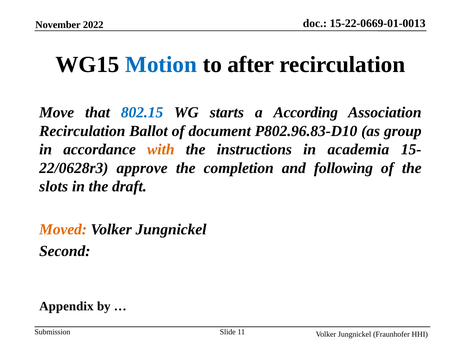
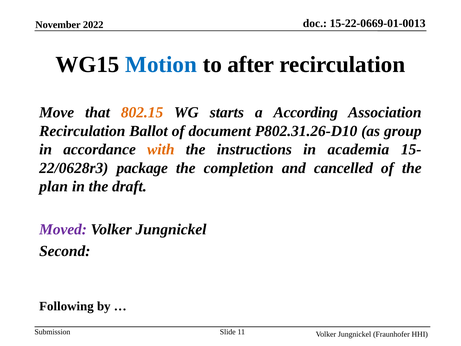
802.15 colour: blue -> orange
P802.96.83-D10: P802.96.83-D10 -> P802.31.26-D10
approve: approve -> package
following: following -> cancelled
slots: slots -> plan
Moved colour: orange -> purple
Appendix: Appendix -> Following
